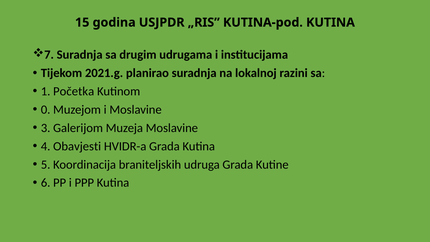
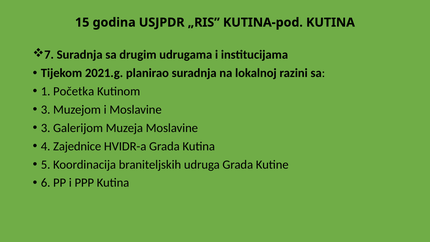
0 at (46, 110): 0 -> 3
Obavjesti: Obavjesti -> Zajednice
